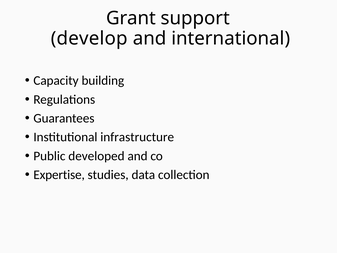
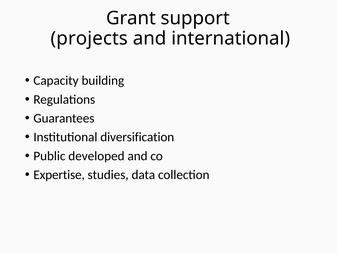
develop: develop -> projects
infrastructure: infrastructure -> diversification
